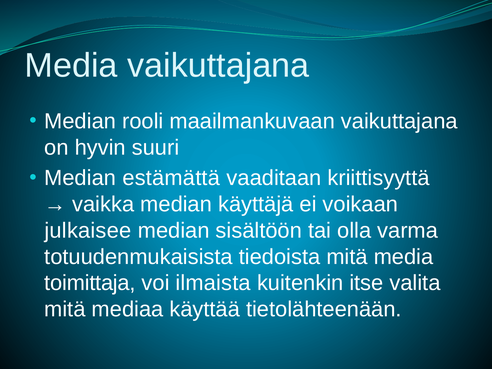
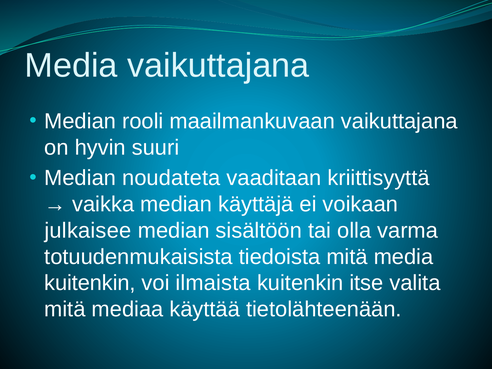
estämättä: estämättä -> noudateta
toimittaja at (90, 283): toimittaja -> kuitenkin
